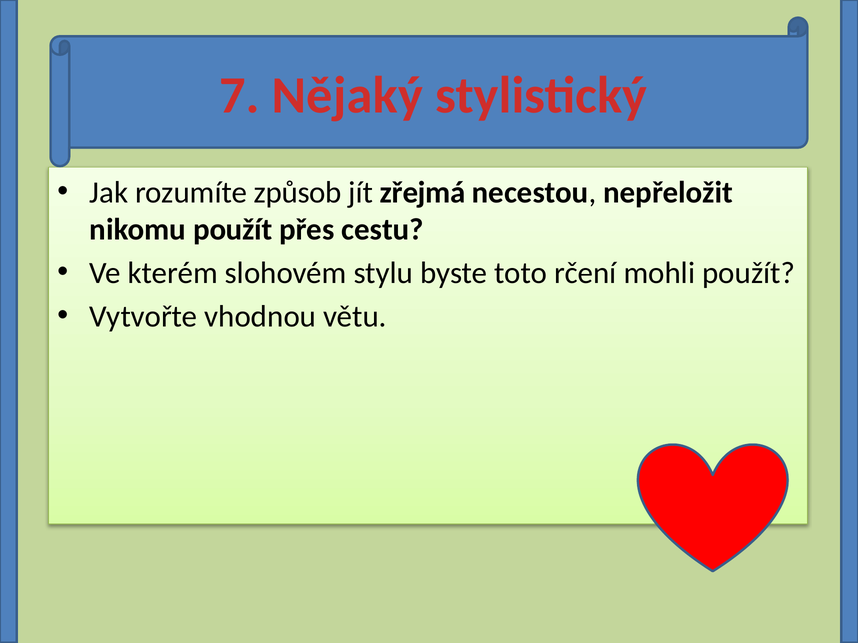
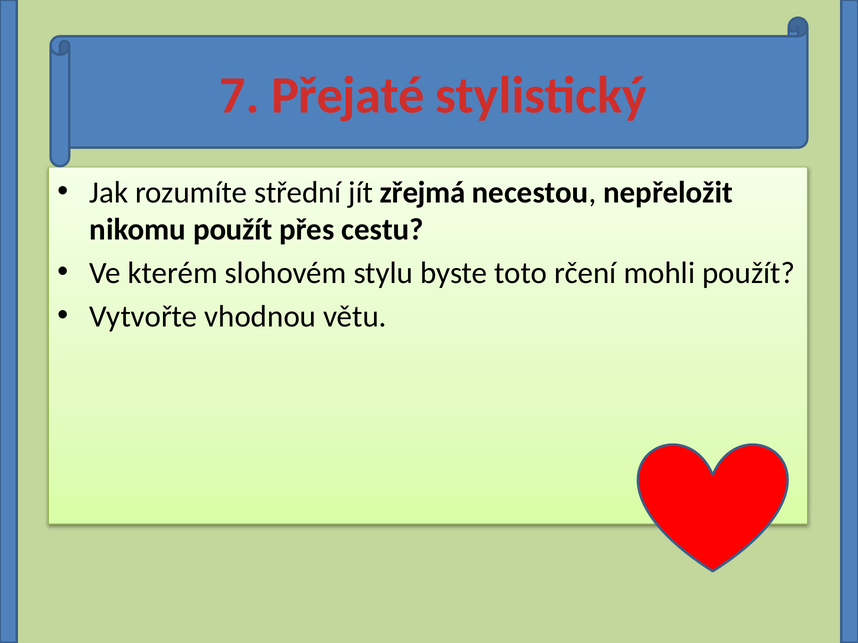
Nějaký: Nějaký -> Přejaté
způsob: způsob -> střední
